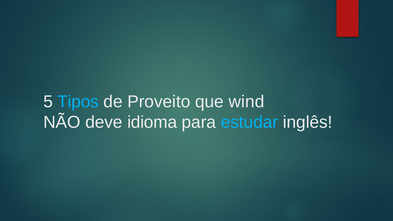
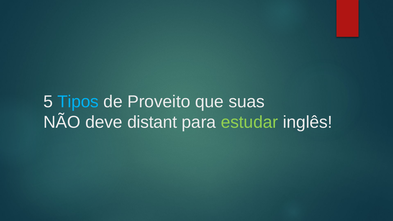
wind: wind -> suas
idioma: idioma -> distant
estudar colour: light blue -> light green
